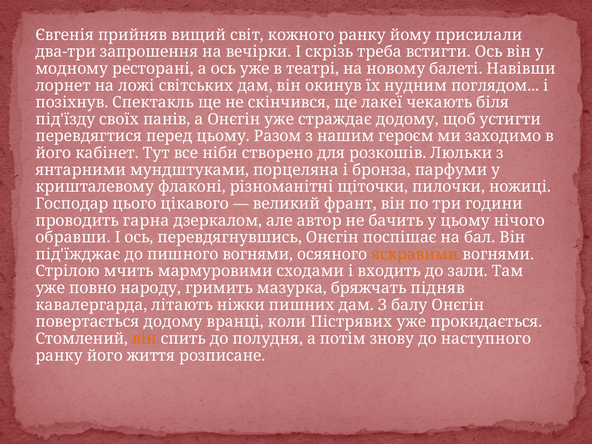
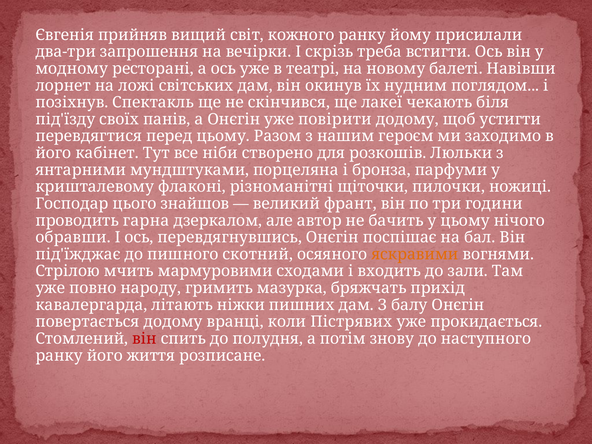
страждає: страждає -> повірити
цікавого: цікавого -> знайшов
пишного вогнями: вогнями -> скотний
підняв: підняв -> прихід
він at (145, 339) colour: orange -> red
